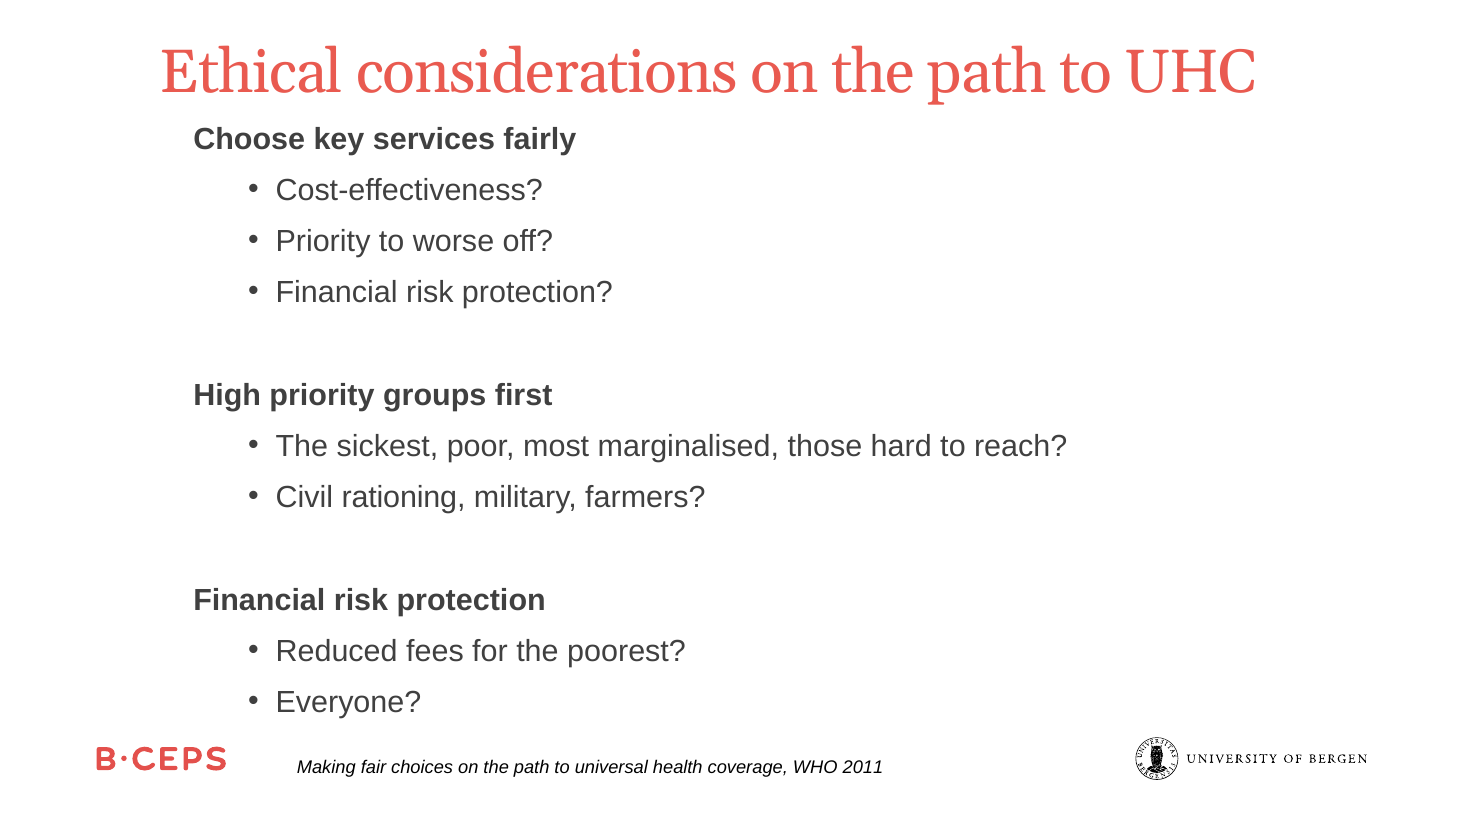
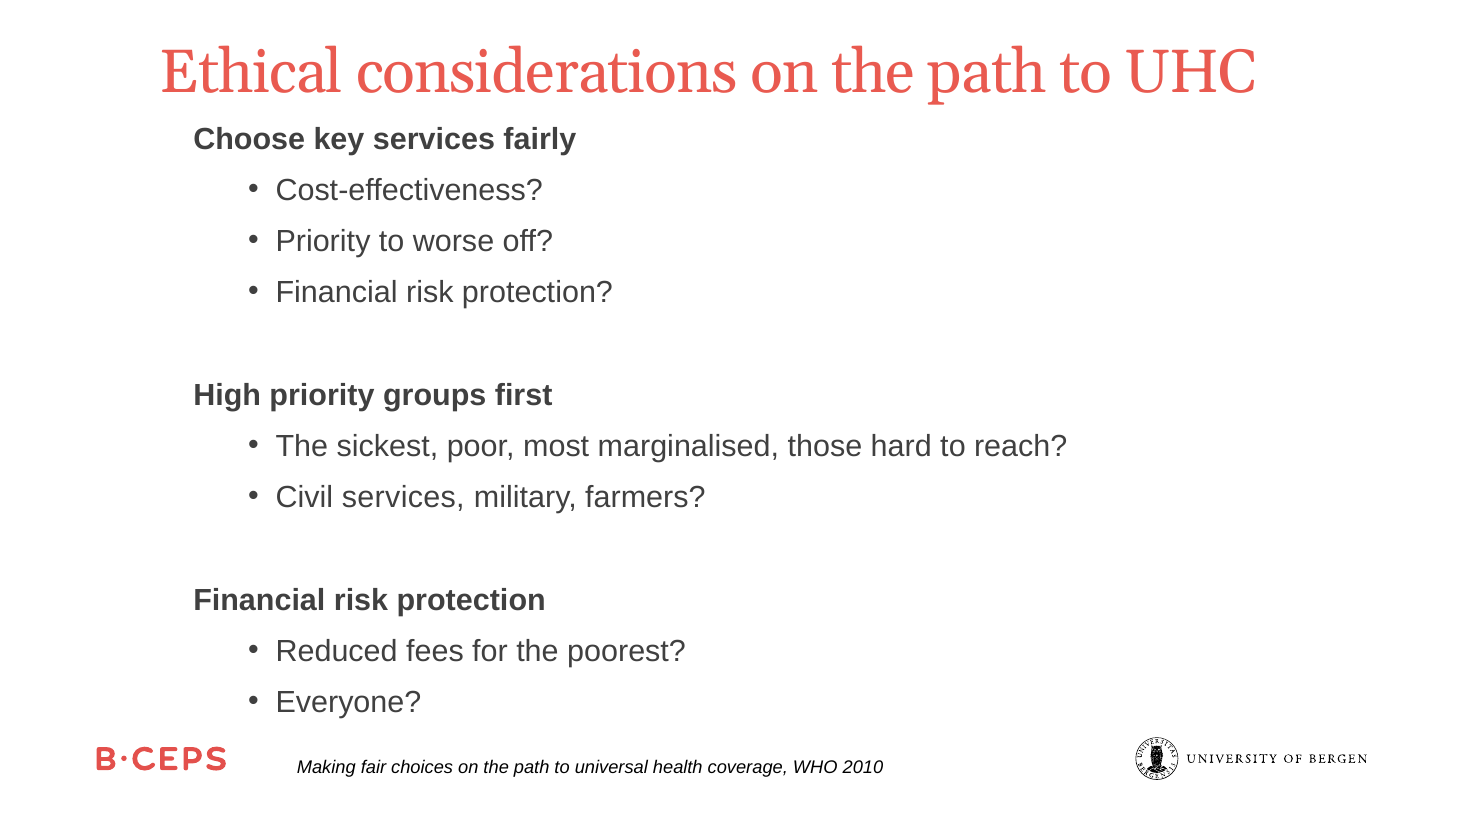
Civil rationing: rationing -> services
2011: 2011 -> 2010
